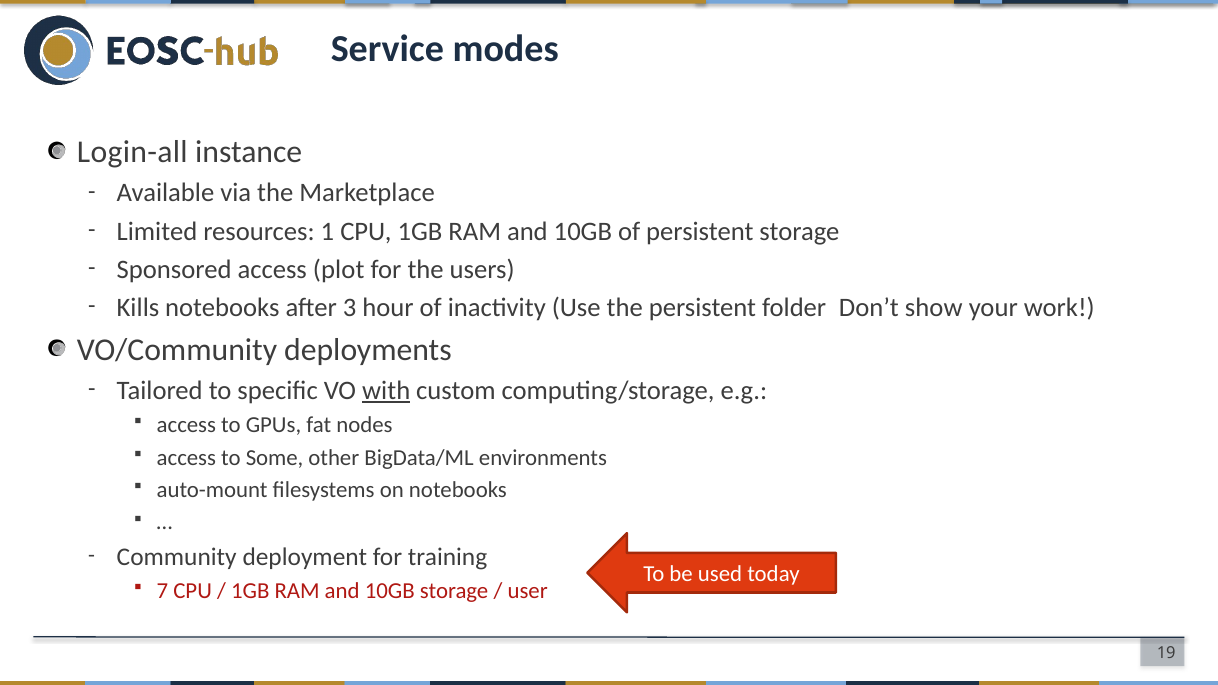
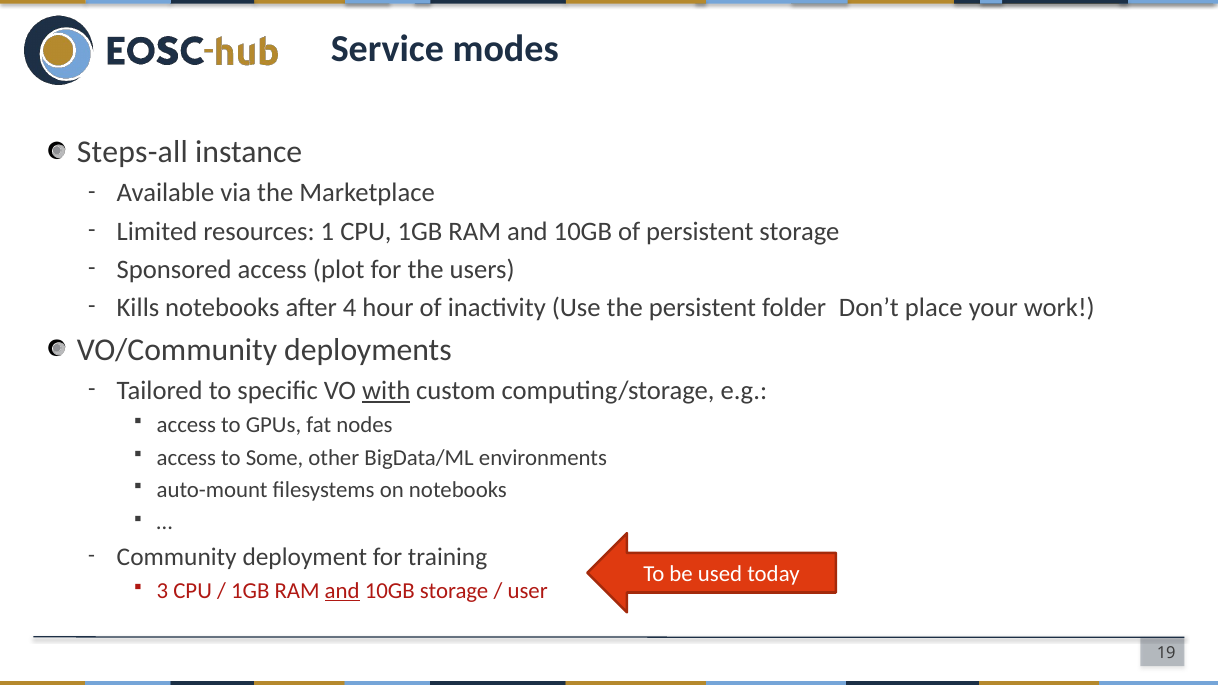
Login-all: Login-all -> Steps-all
3: 3 -> 4
show: show -> place
7: 7 -> 3
and at (342, 591) underline: none -> present
